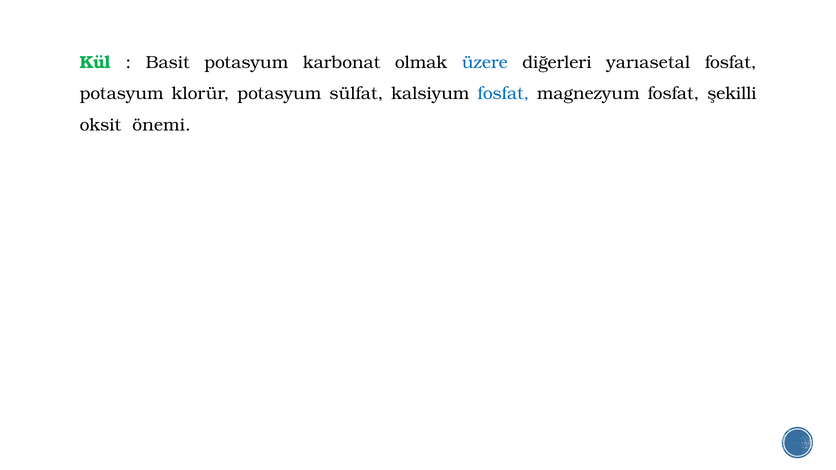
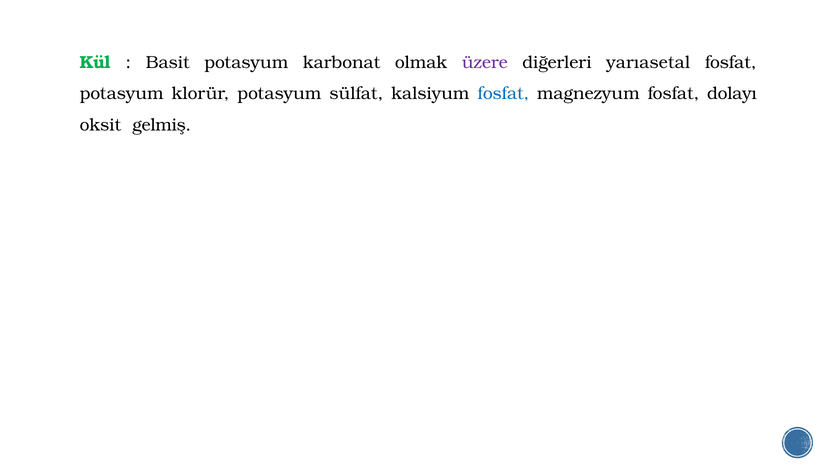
üzere colour: blue -> purple
şekilli: şekilli -> dolayı
önemi: önemi -> gelmiş
